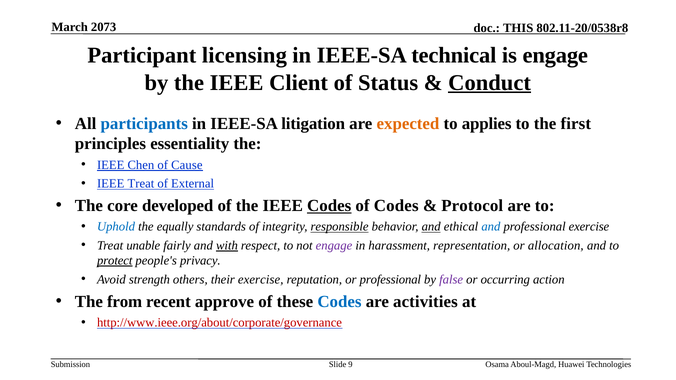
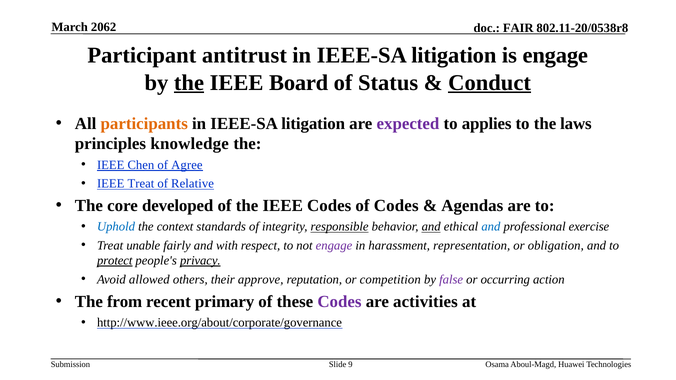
2073: 2073 -> 2062
THIS: THIS -> FAIR
licensing: licensing -> antitrust
technical at (454, 56): technical -> litigation
the at (189, 83) underline: none -> present
Client: Client -> Board
participants colour: blue -> orange
expected colour: orange -> purple
first: first -> laws
essentiality: essentiality -> knowledge
Cause: Cause -> Agree
External: External -> Relative
Codes at (329, 206) underline: present -> none
Protocol: Protocol -> Agendas
equally: equally -> context
with underline: present -> none
allocation: allocation -> obligation
privacy underline: none -> present
strength: strength -> allowed
their exercise: exercise -> approve
or professional: professional -> competition
approve: approve -> primary
Codes at (339, 302) colour: blue -> purple
http://www.ieee.org/about/corporate/governance colour: red -> black
